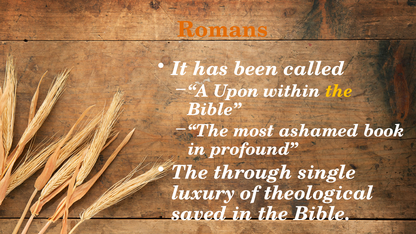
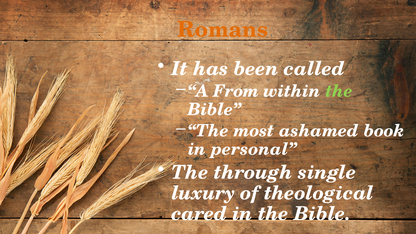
Upon: Upon -> From
the at (339, 91) colour: yellow -> light green
profound: profound -> personal
saved: saved -> cared
